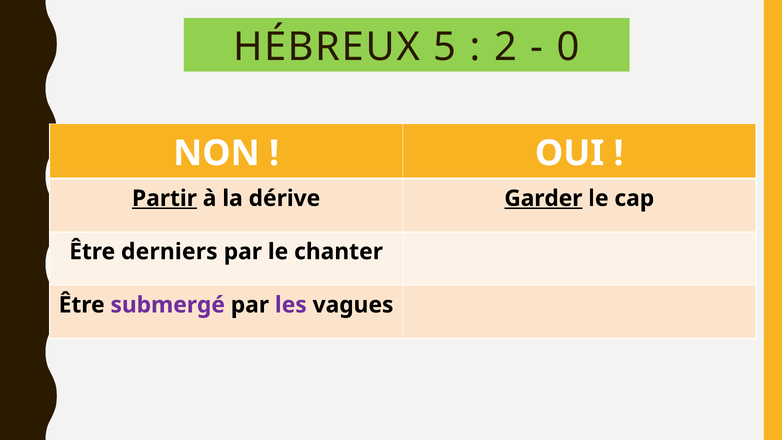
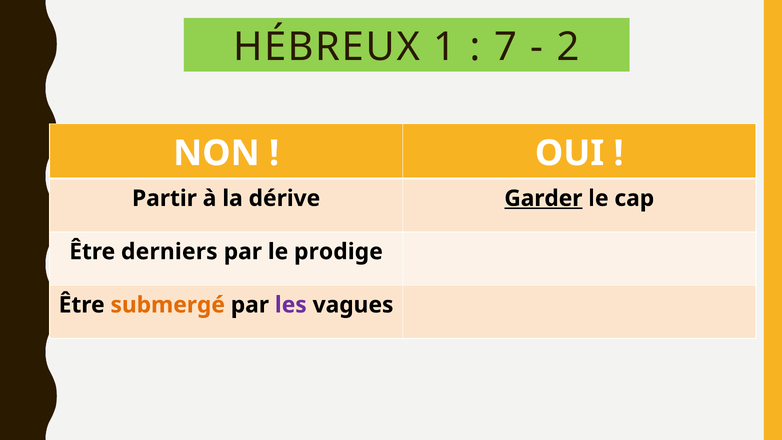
5: 5 -> 1
2: 2 -> 7
0: 0 -> 2
Partir underline: present -> none
chanter: chanter -> prodige
submergé colour: purple -> orange
